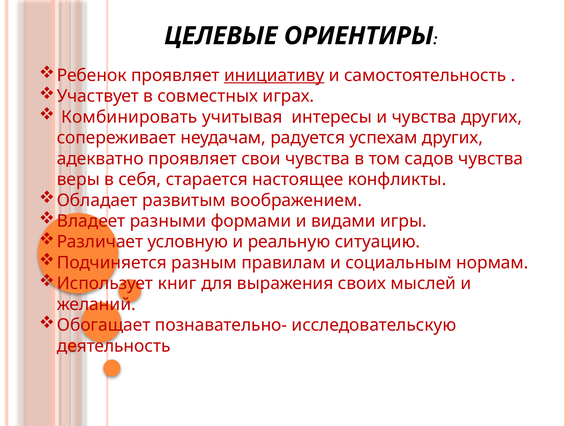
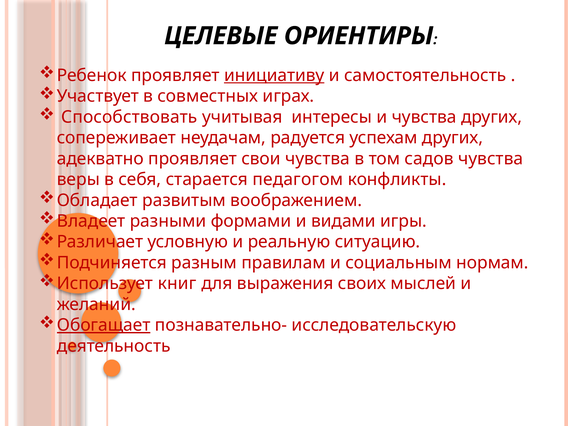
Комбинировать: Комбинировать -> Способствовать
настоящее: настоящее -> педагогом
Обогащает underline: none -> present
